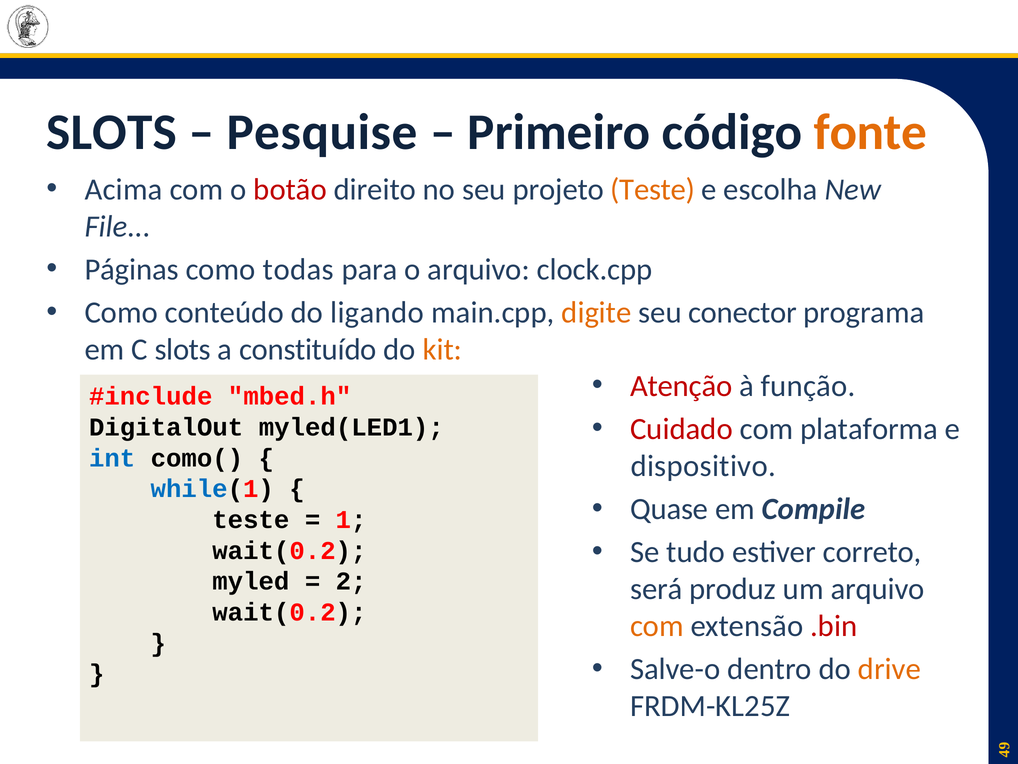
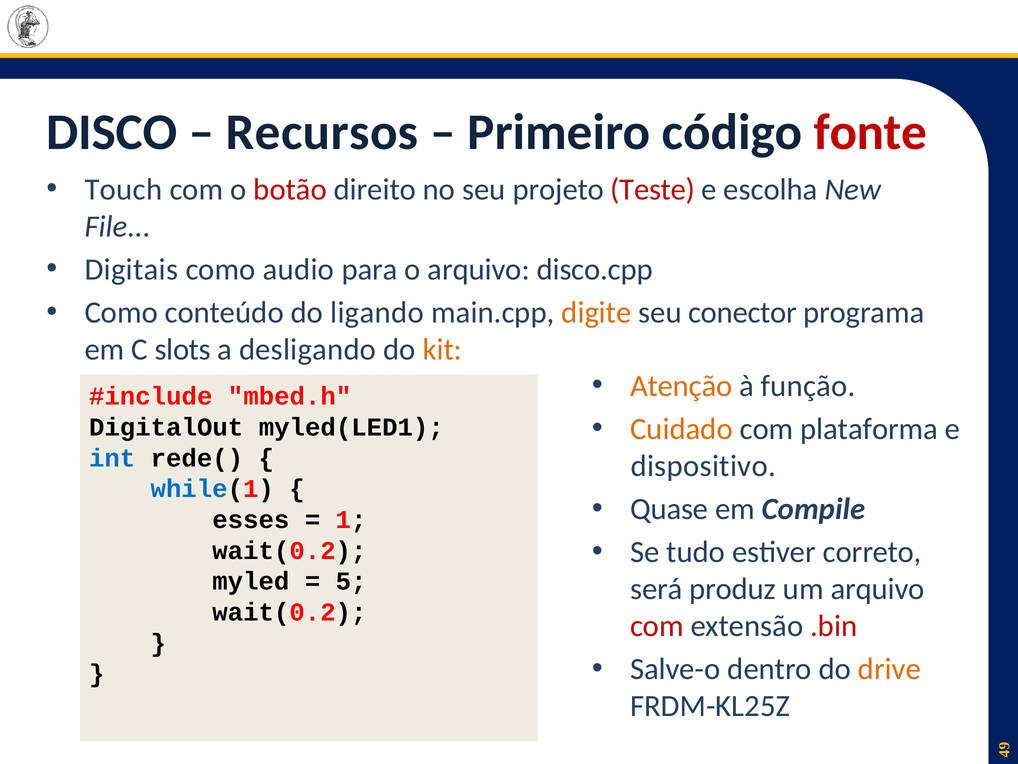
SLOTS at (112, 132): SLOTS -> DISCO
Pesquise: Pesquise -> Recursos
fonte colour: orange -> red
Acima: Acima -> Touch
Teste at (653, 189) colour: orange -> red
Páginas: Páginas -> Digitais
todas: todas -> audio
clock.cpp: clock.cpp -> disco.cpp
constituído: constituído -> desligando
Atenção colour: red -> orange
Cuidado colour: red -> orange
como(: como( -> rede(
teste at (251, 519): teste -> esses
2: 2 -> 5
com at (657, 626) colour: orange -> red
